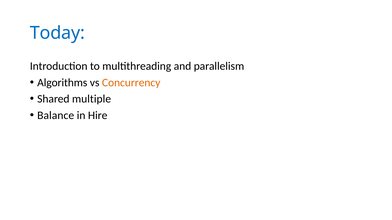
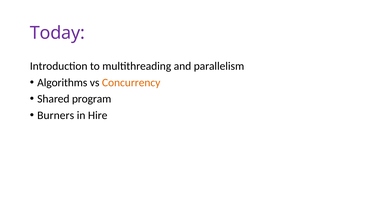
Today colour: blue -> purple
multiple: multiple -> program
Balance: Balance -> Burners
